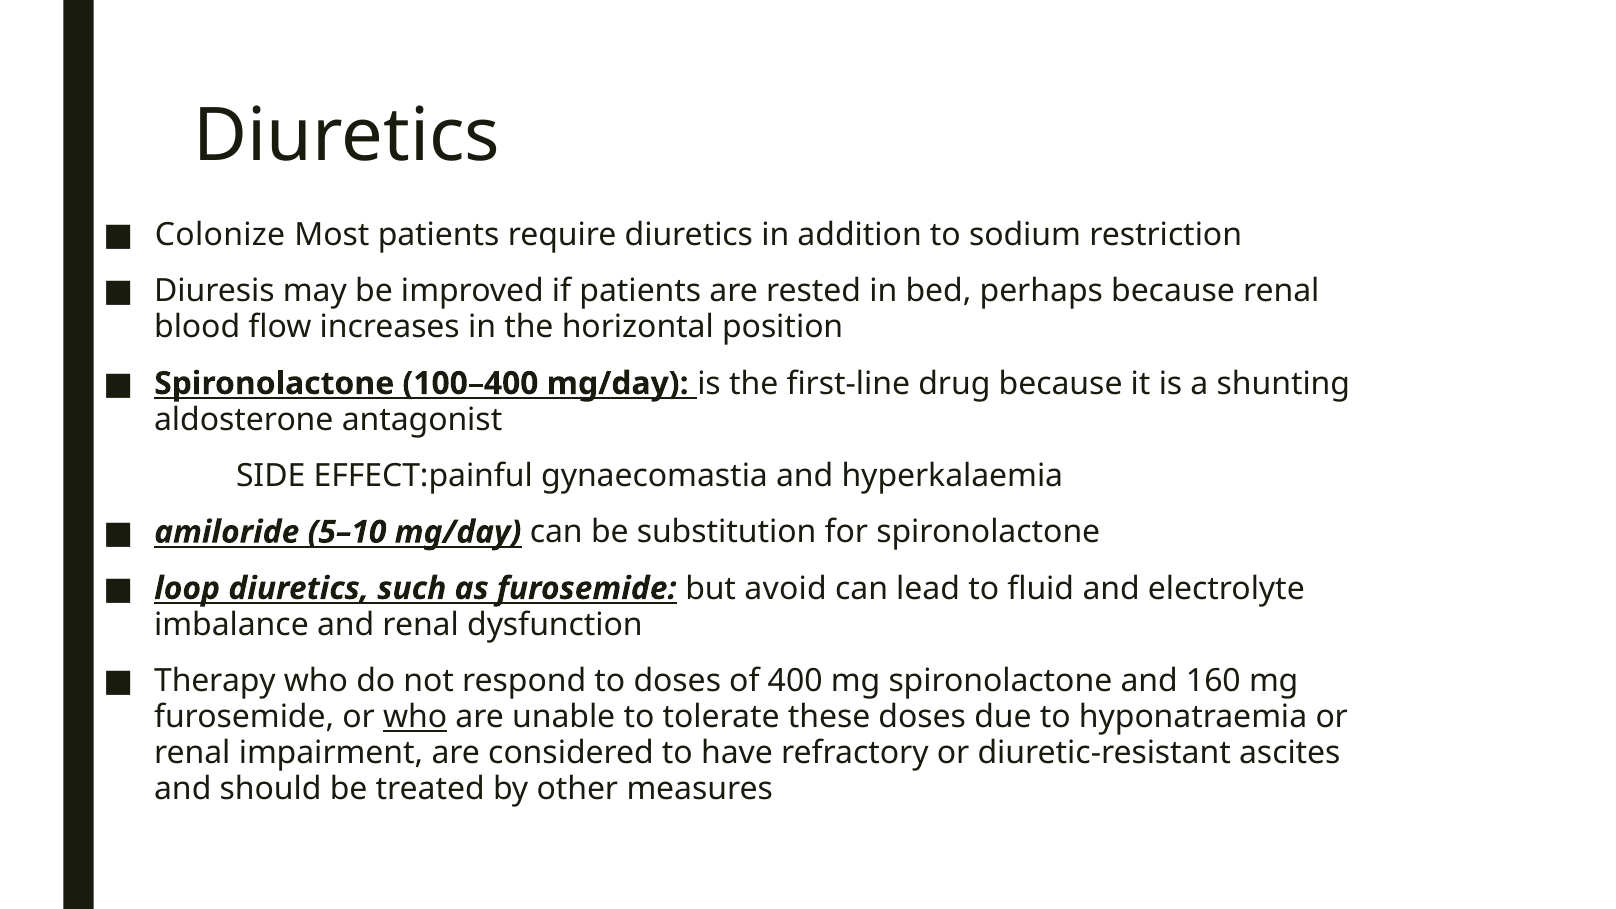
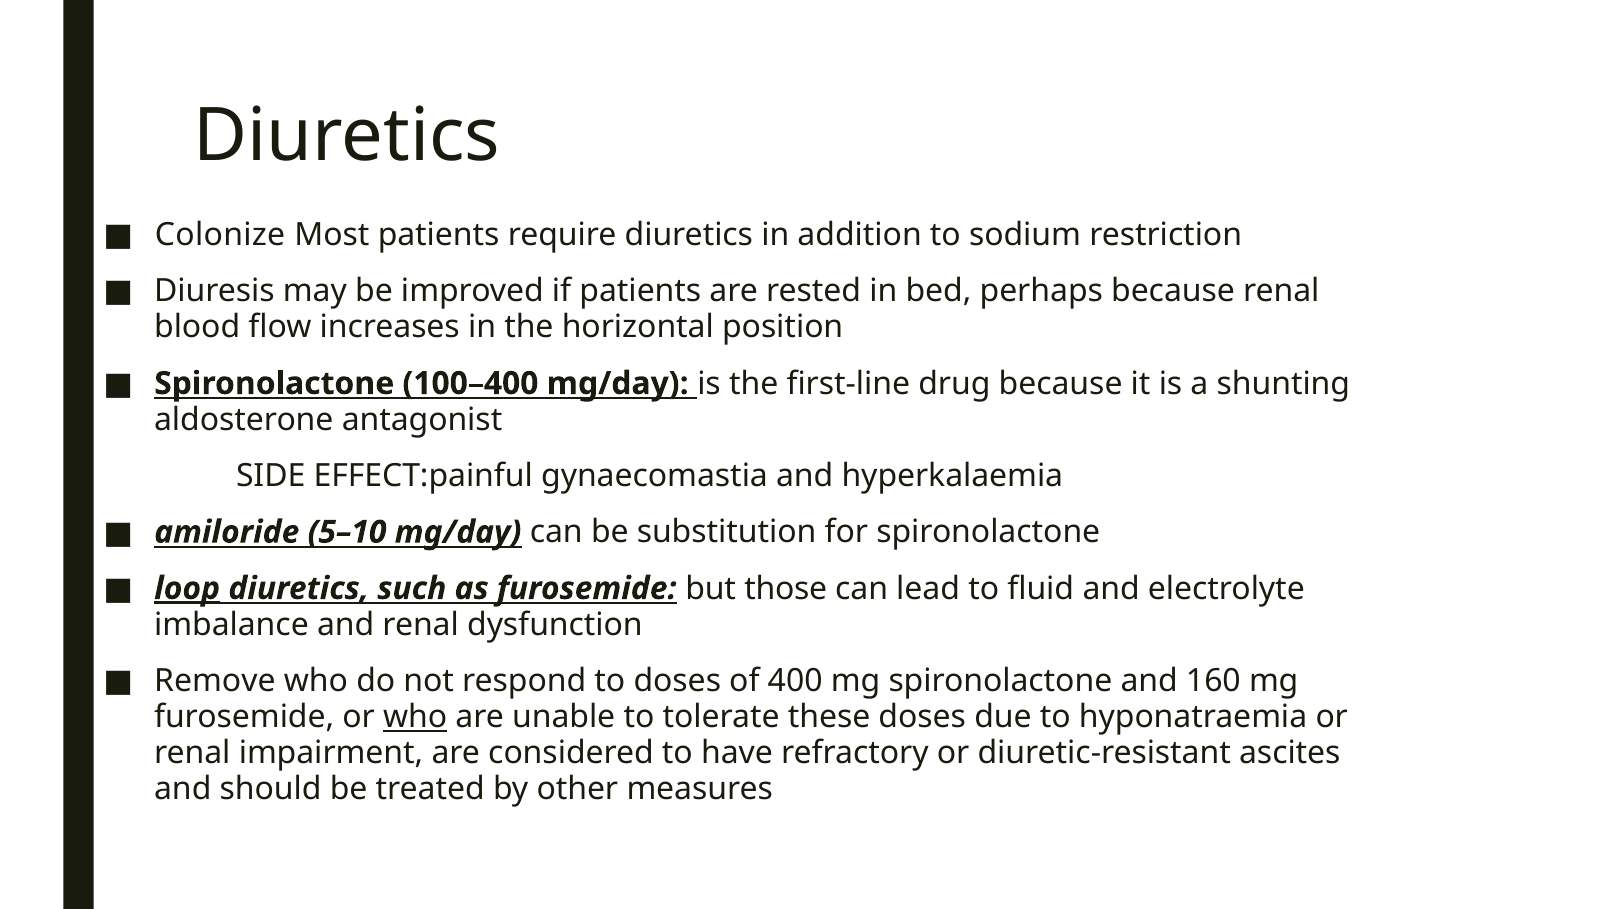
loop underline: none -> present
avoid: avoid -> those
Therapy: Therapy -> Remove
